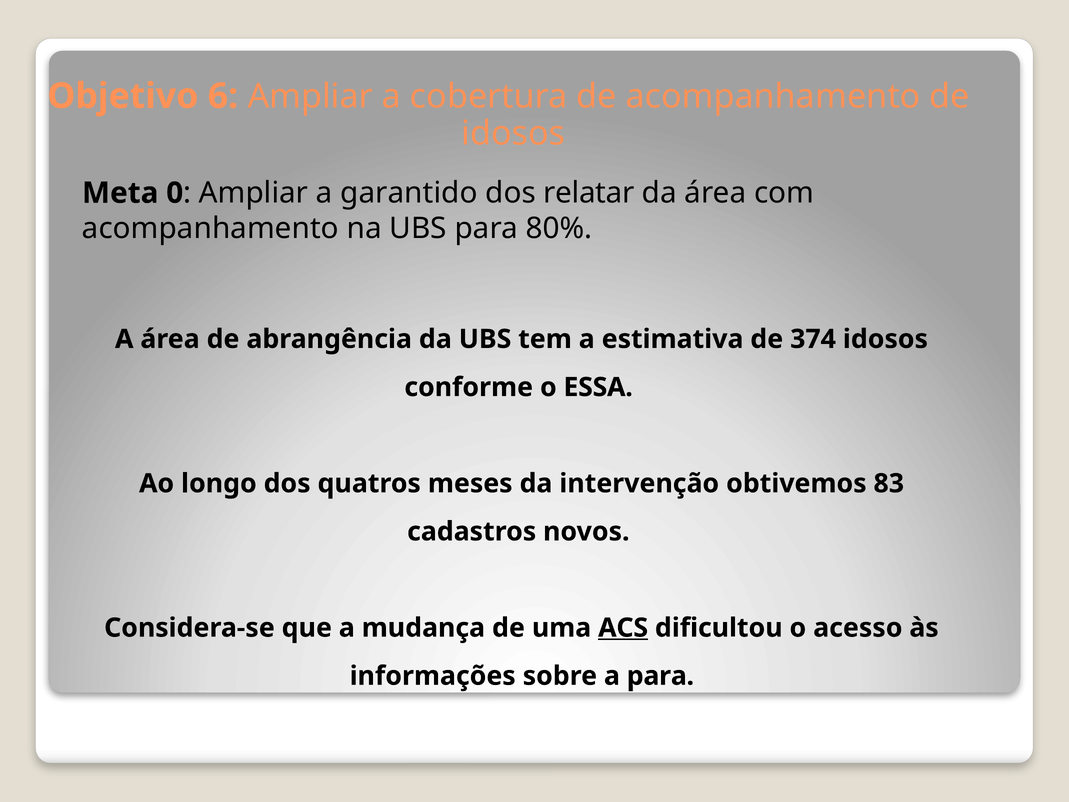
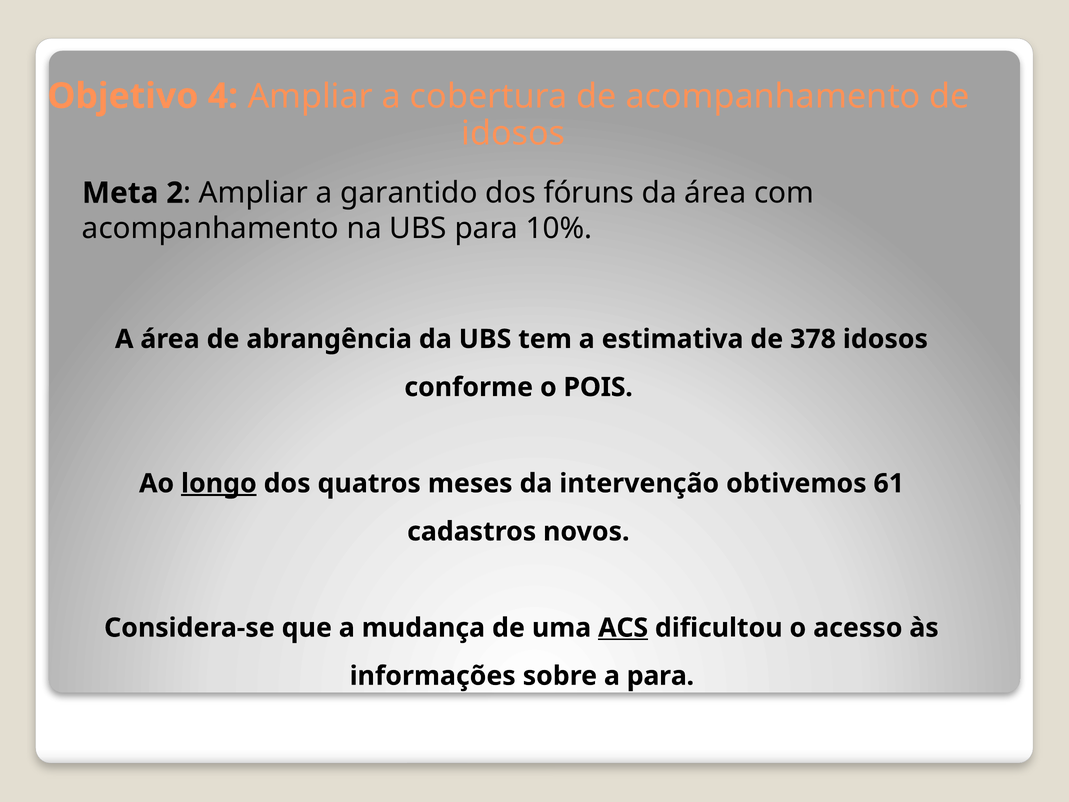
6: 6 -> 4
0: 0 -> 2
relatar: relatar -> fóruns
80%: 80% -> 10%
374: 374 -> 378
ESSA: ESSA -> POIS
longo underline: none -> present
83: 83 -> 61
